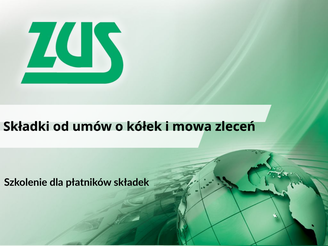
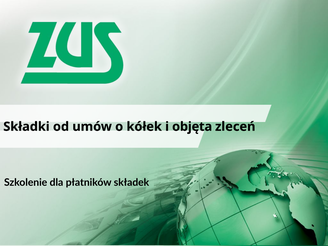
mowa: mowa -> objęta
